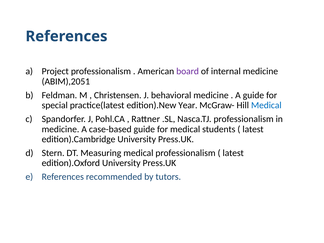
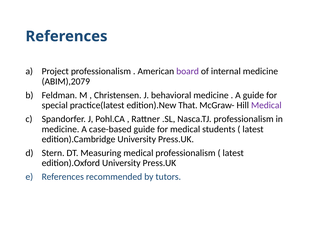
ABIM),2051: ABIM),2051 -> ABIM),2079
Year: Year -> That
Medical at (266, 105) colour: blue -> purple
